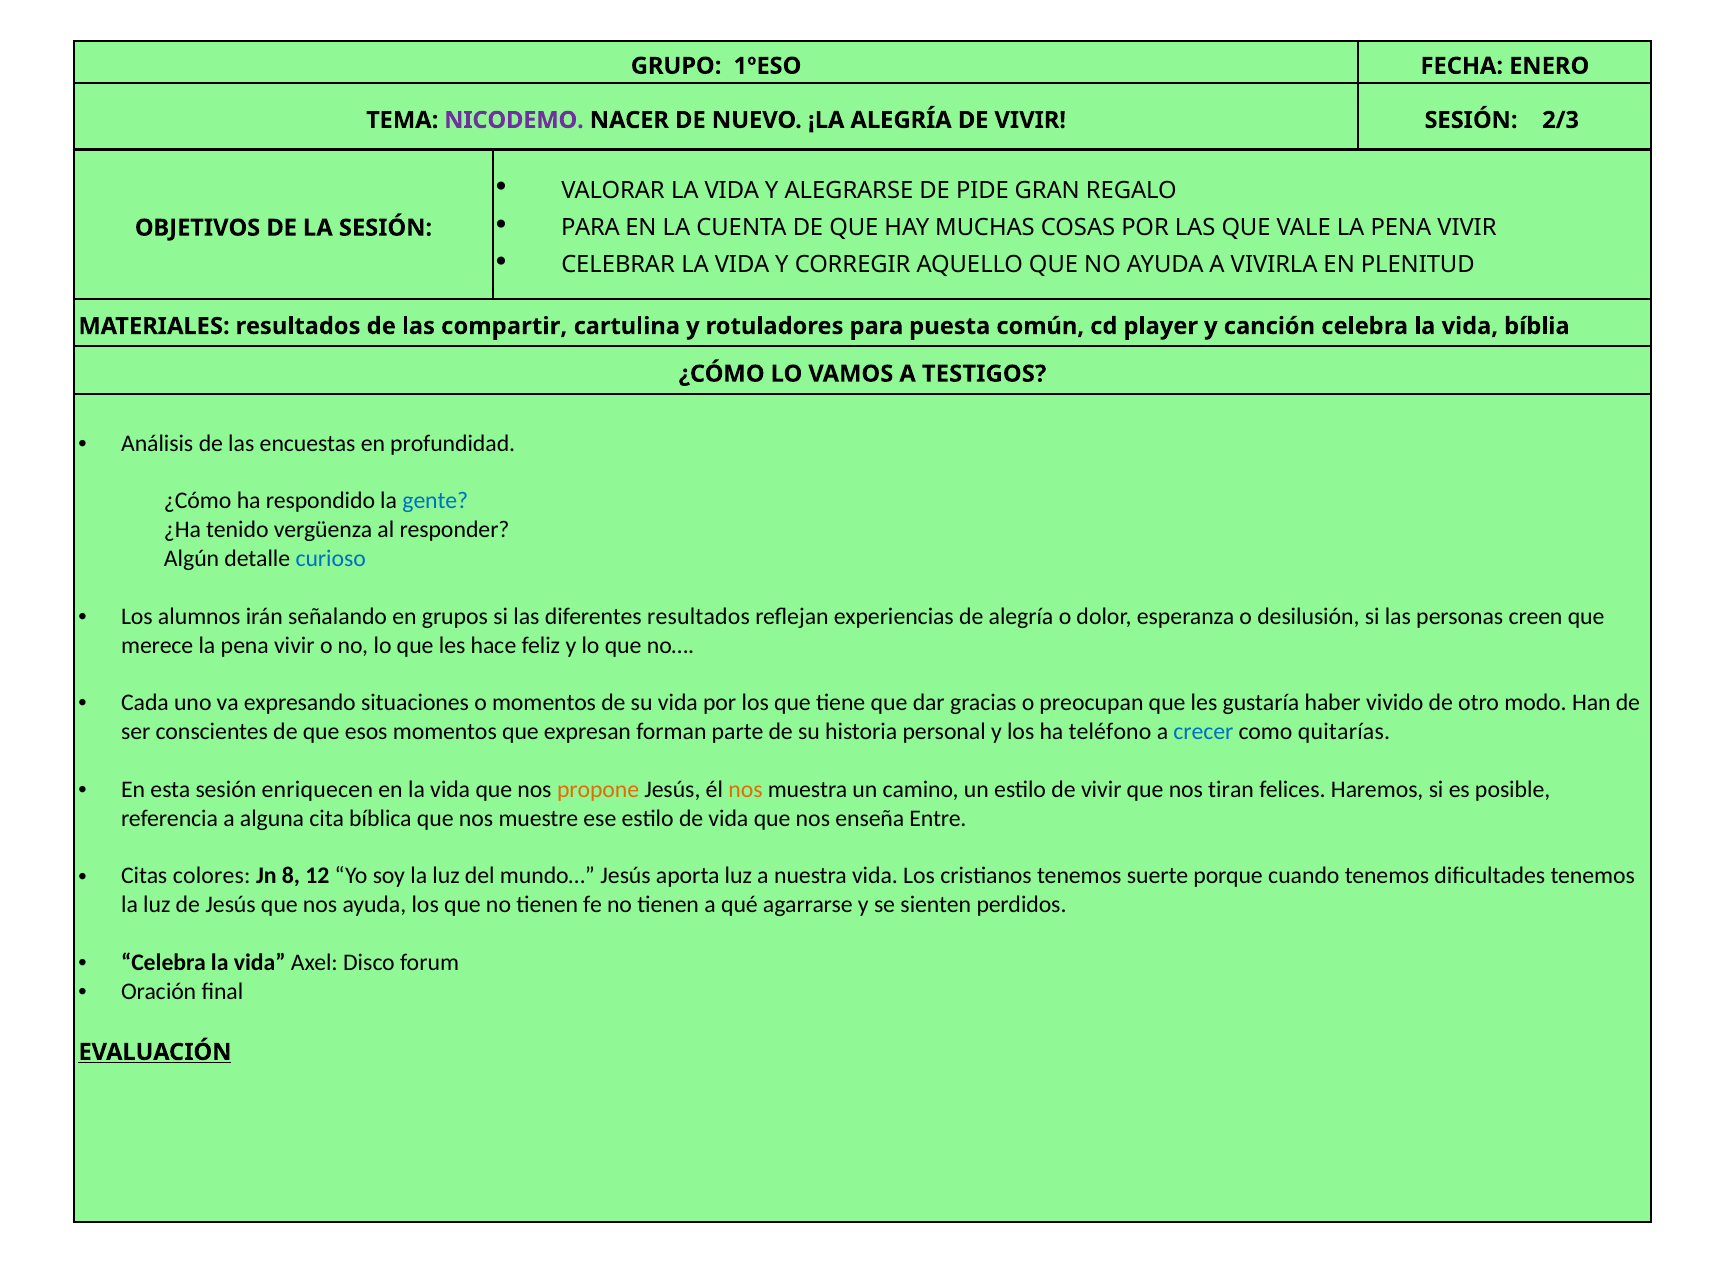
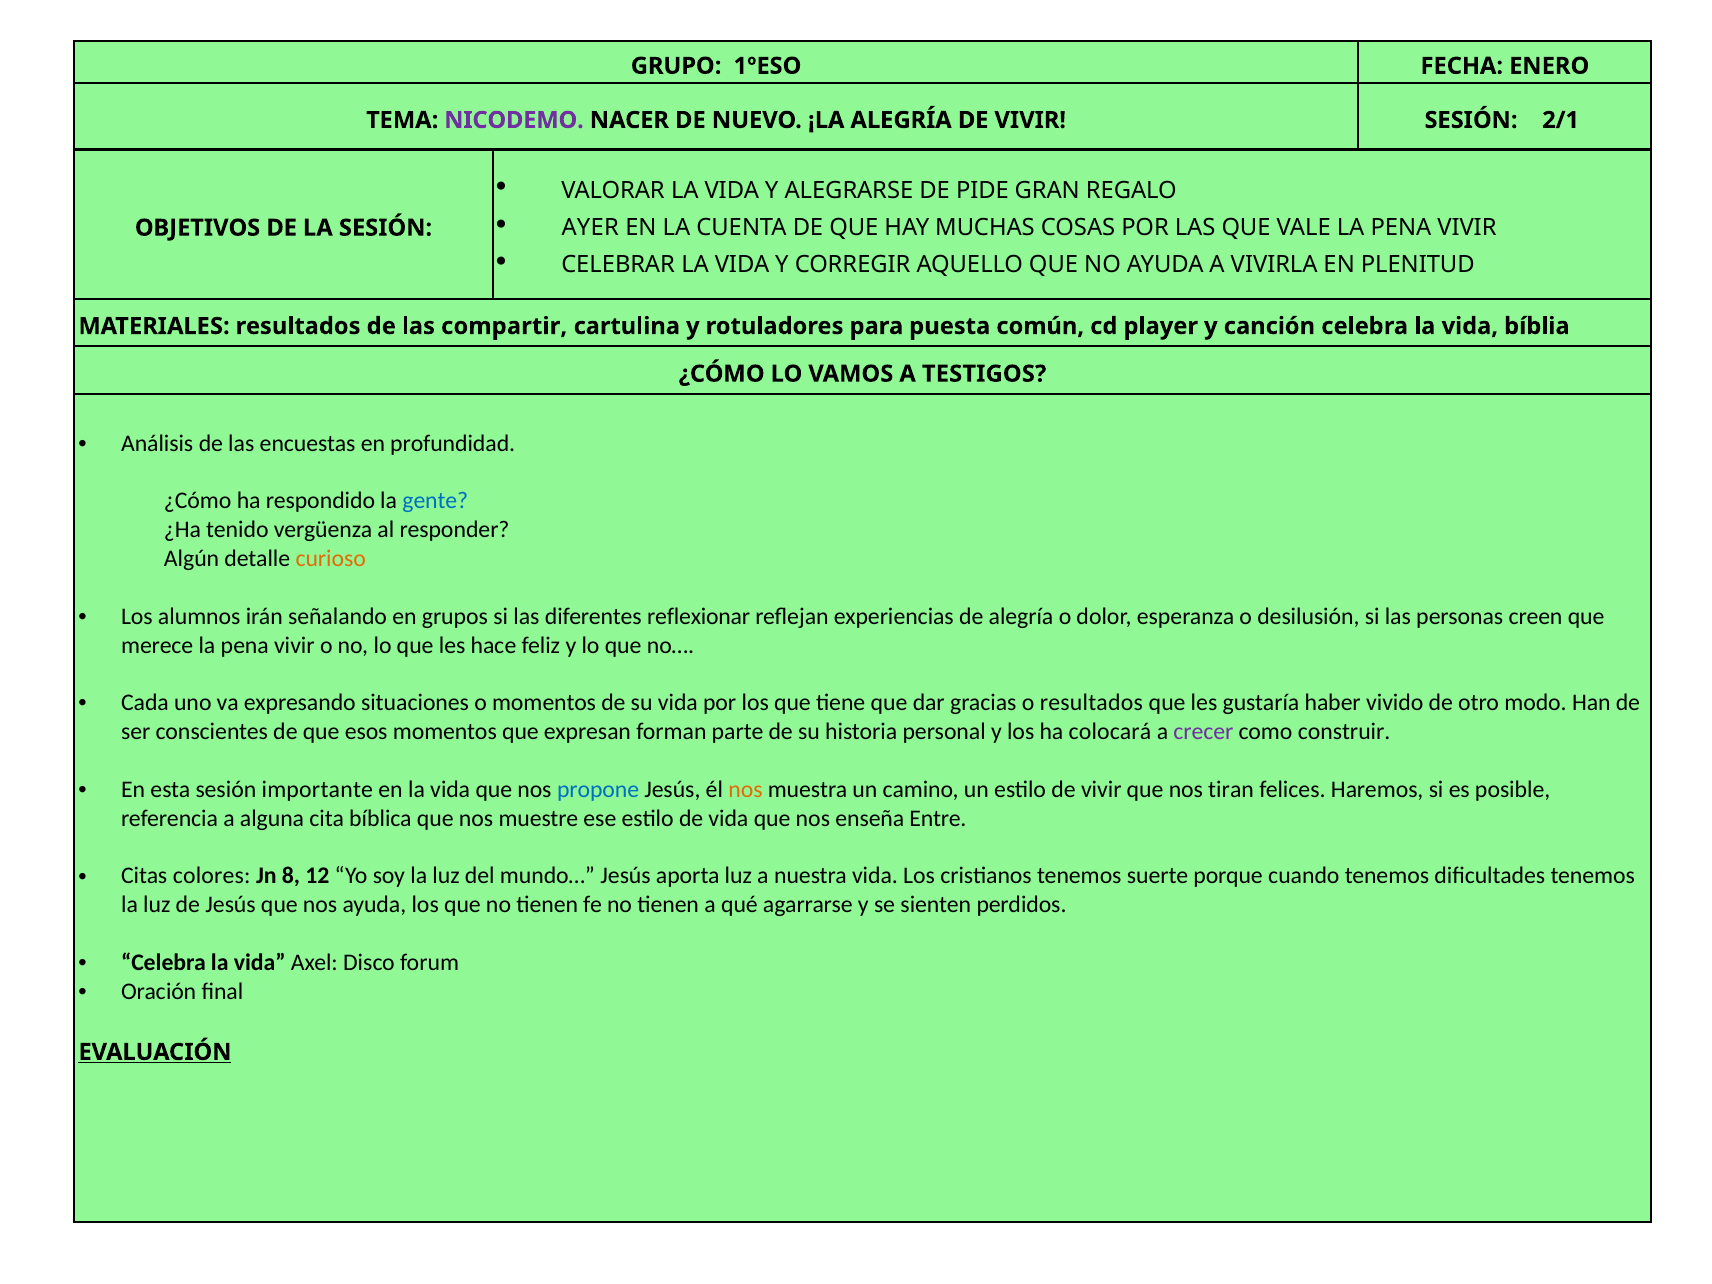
2/3: 2/3 -> 2/1
PARA at (590, 228): PARA -> AYER
curioso colour: blue -> orange
diferentes resultados: resultados -> reflexionar
o preocupan: preocupan -> resultados
teléfono: teléfono -> colocará
crecer colour: blue -> purple
quitarías: quitarías -> construir
enriquecen: enriquecen -> importante
propone colour: orange -> blue
